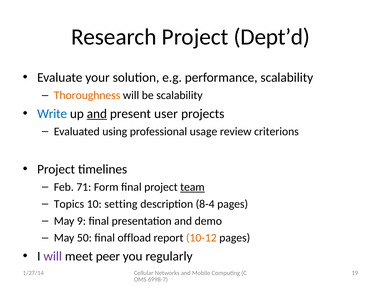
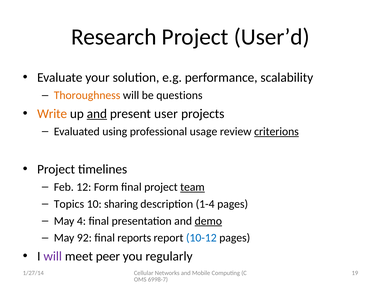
Dept’d: Dept’d -> User’d
be scalability: scalability -> questions
Write colour: blue -> orange
criterions underline: none -> present
71: 71 -> 12
setting: setting -> sharing
8-4: 8-4 -> 1-4
9: 9 -> 4
demo underline: none -> present
50: 50 -> 92
offload: offload -> reports
10-12 colour: orange -> blue
